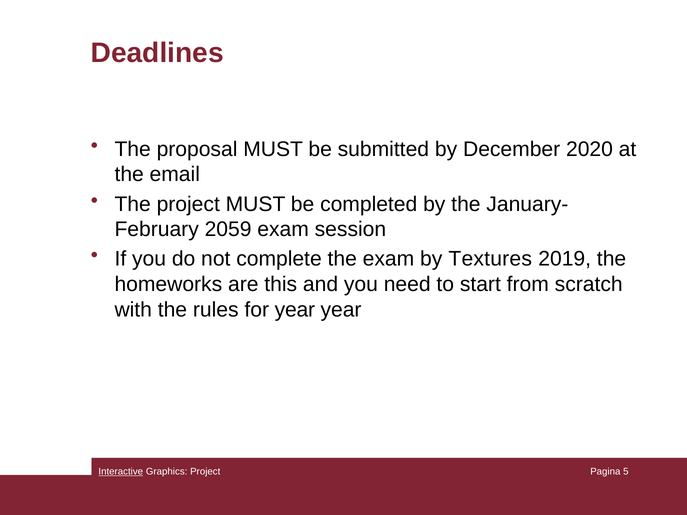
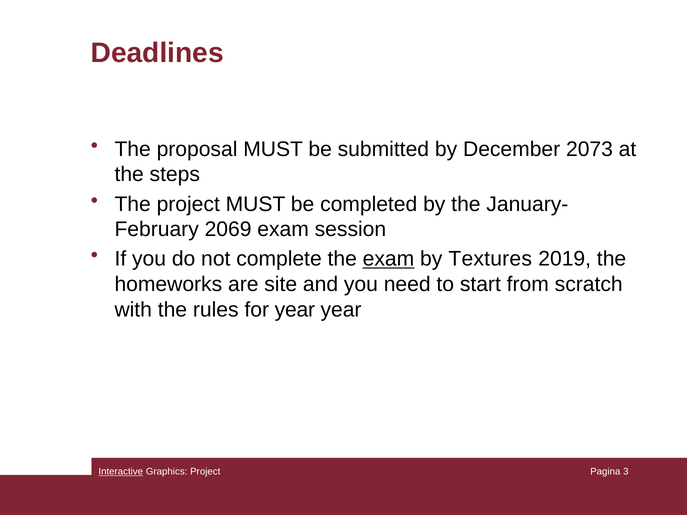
2020: 2020 -> 2073
email: email -> steps
2059: 2059 -> 2069
exam at (389, 259) underline: none -> present
this: this -> site
5: 5 -> 3
